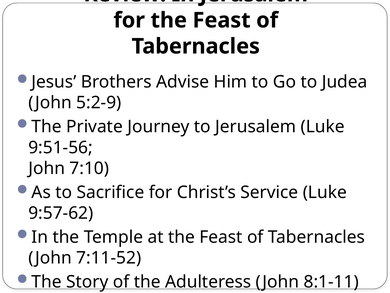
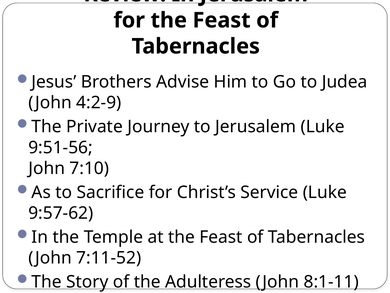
5:2-9: 5:2-9 -> 4:2-9
